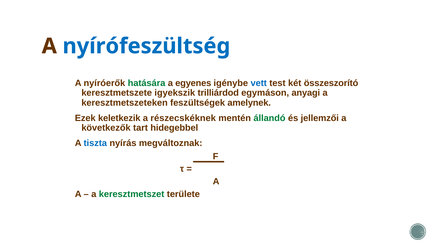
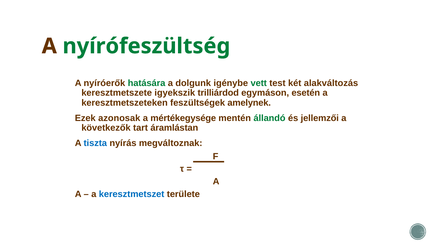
nyírófeszültség colour: blue -> green
egyenes: egyenes -> dolgunk
vett colour: blue -> green
összeszorító: összeszorító -> alakváltozás
anyagi: anyagi -> esetén
keletkezik: keletkezik -> azonosak
részecskéknek: részecskéknek -> mértékegysége
hidegebbel: hidegebbel -> áramlástan
keresztmetszet colour: green -> blue
